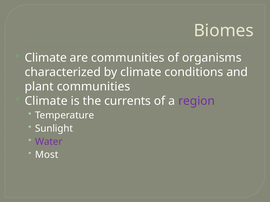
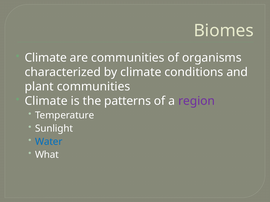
currents: currents -> patterns
Water colour: purple -> blue
Most: Most -> What
